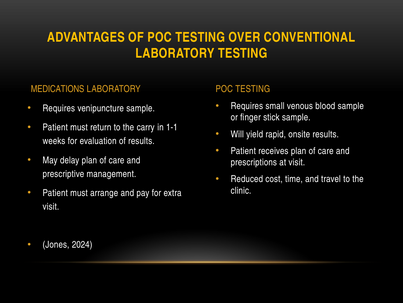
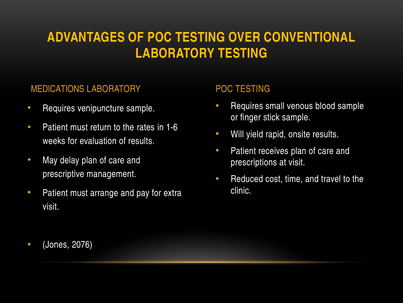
carry: carry -> rates
1-1: 1-1 -> 1-6
2024: 2024 -> 2076
